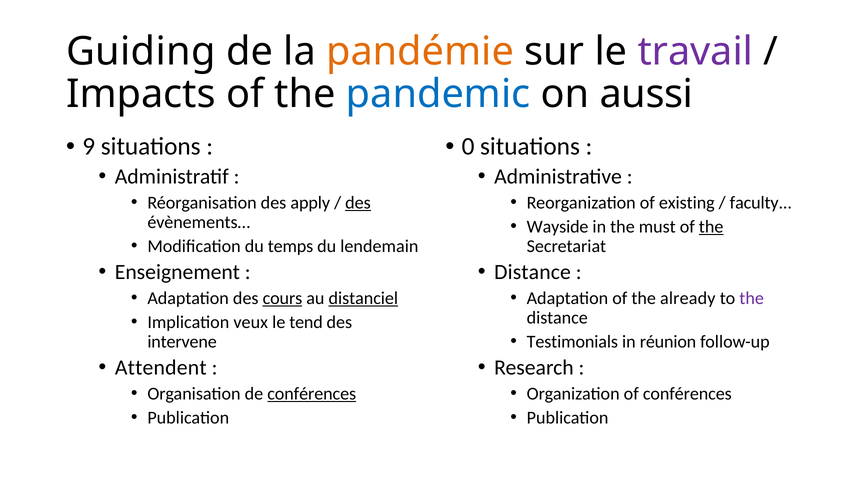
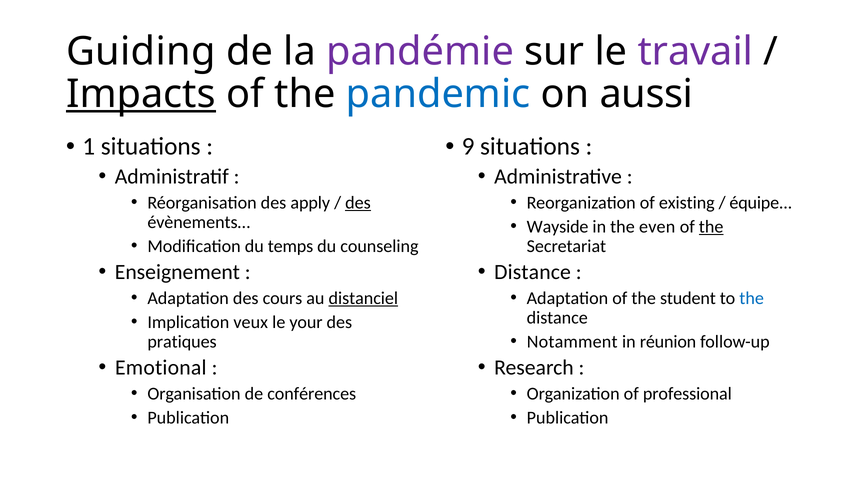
pandémie colour: orange -> purple
Impacts underline: none -> present
9: 9 -> 1
0: 0 -> 9
faculty: faculty -> équipe
must: must -> even
lendemain: lendemain -> counseling
cours underline: present -> none
already: already -> student
the at (752, 298) colour: purple -> blue
tend: tend -> your
Testimonials: Testimonials -> Notamment
intervene: intervene -> pratiques
Attendent: Attendent -> Emotional
conférences at (312, 393) underline: present -> none
of conférences: conférences -> professional
